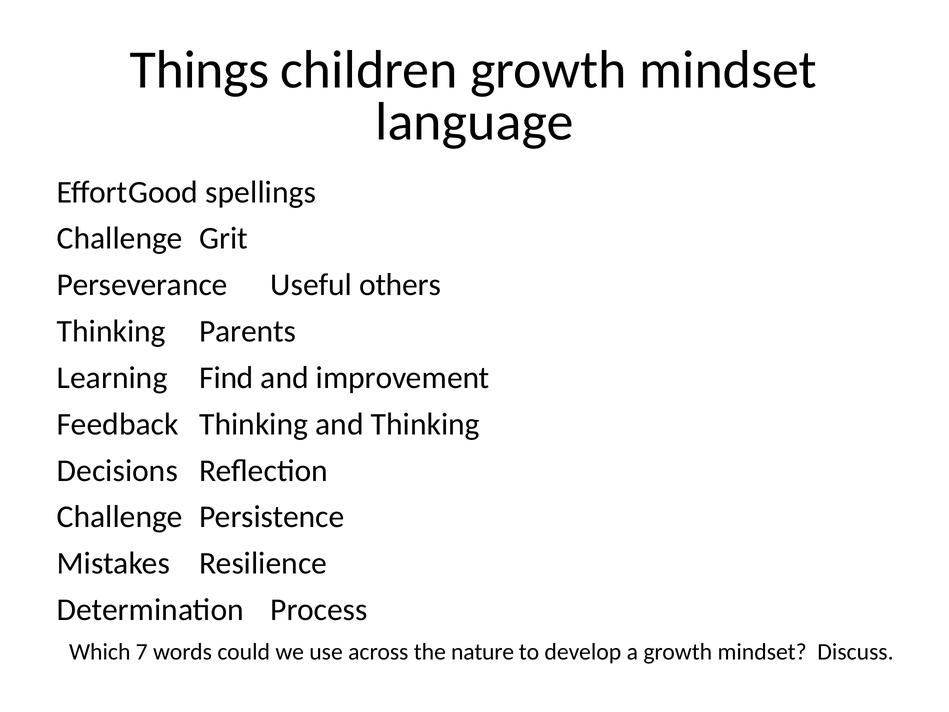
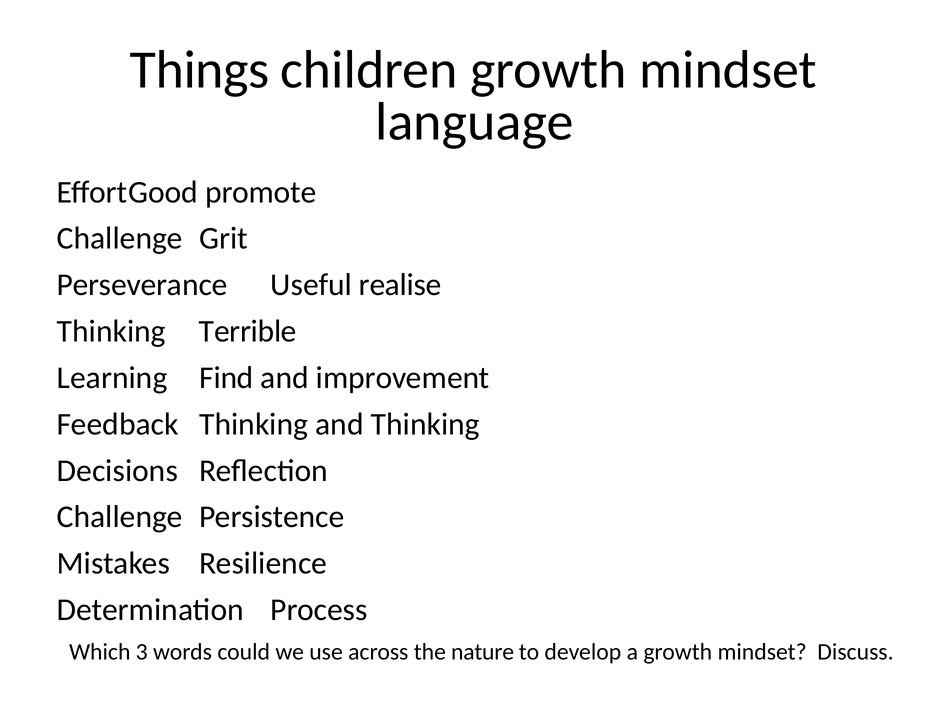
spellings: spellings -> promote
others: others -> realise
Parents: Parents -> Terrible
7: 7 -> 3
